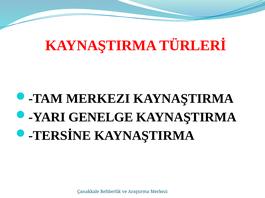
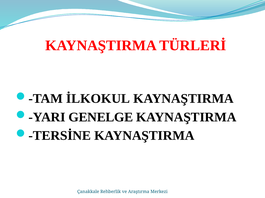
MERKEZI at (98, 99): MERKEZI -> İLKOKUL
